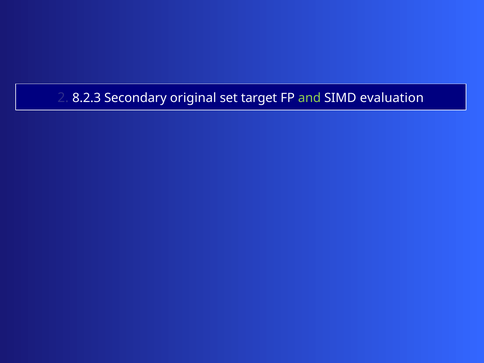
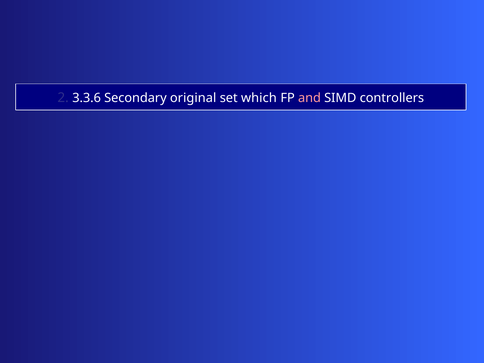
8.2.3: 8.2.3 -> 3.3.6
target: target -> which
and colour: light green -> pink
evaluation: evaluation -> controllers
